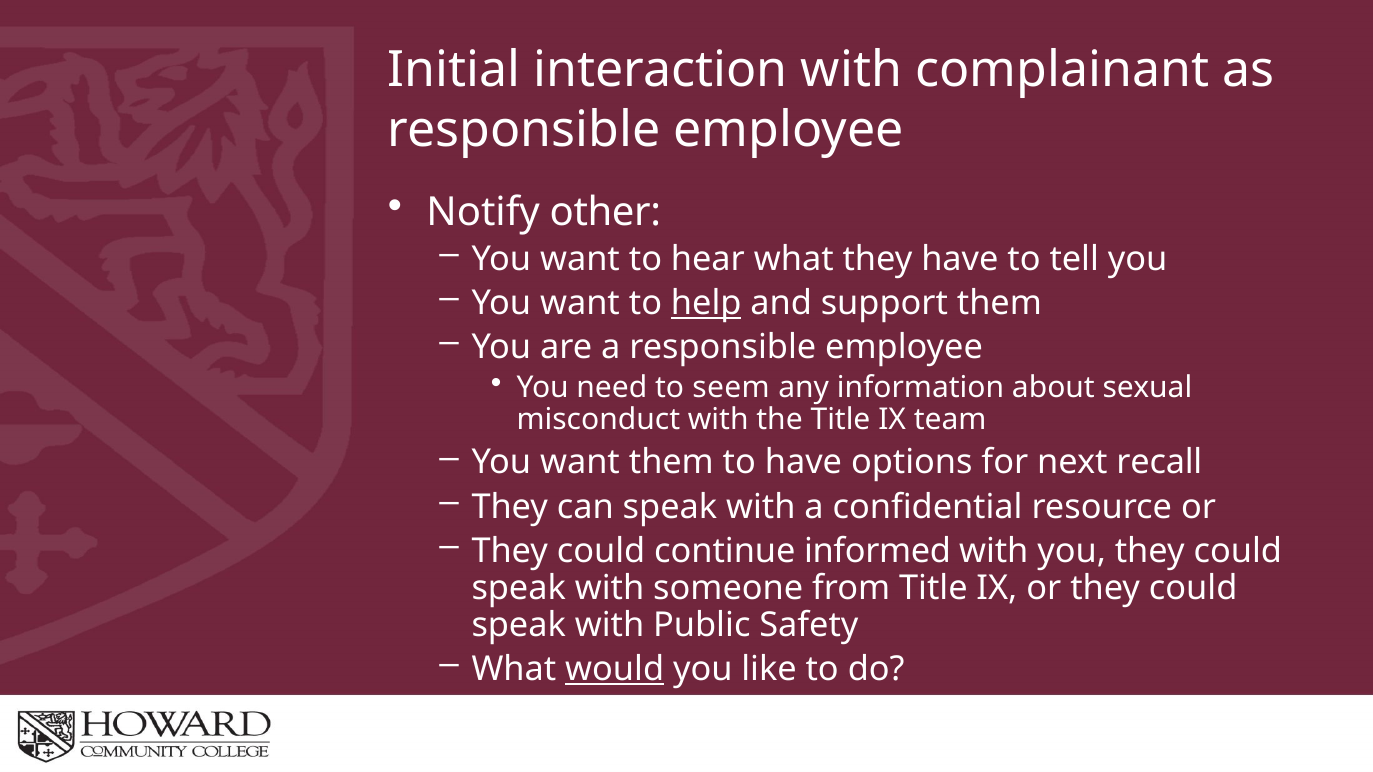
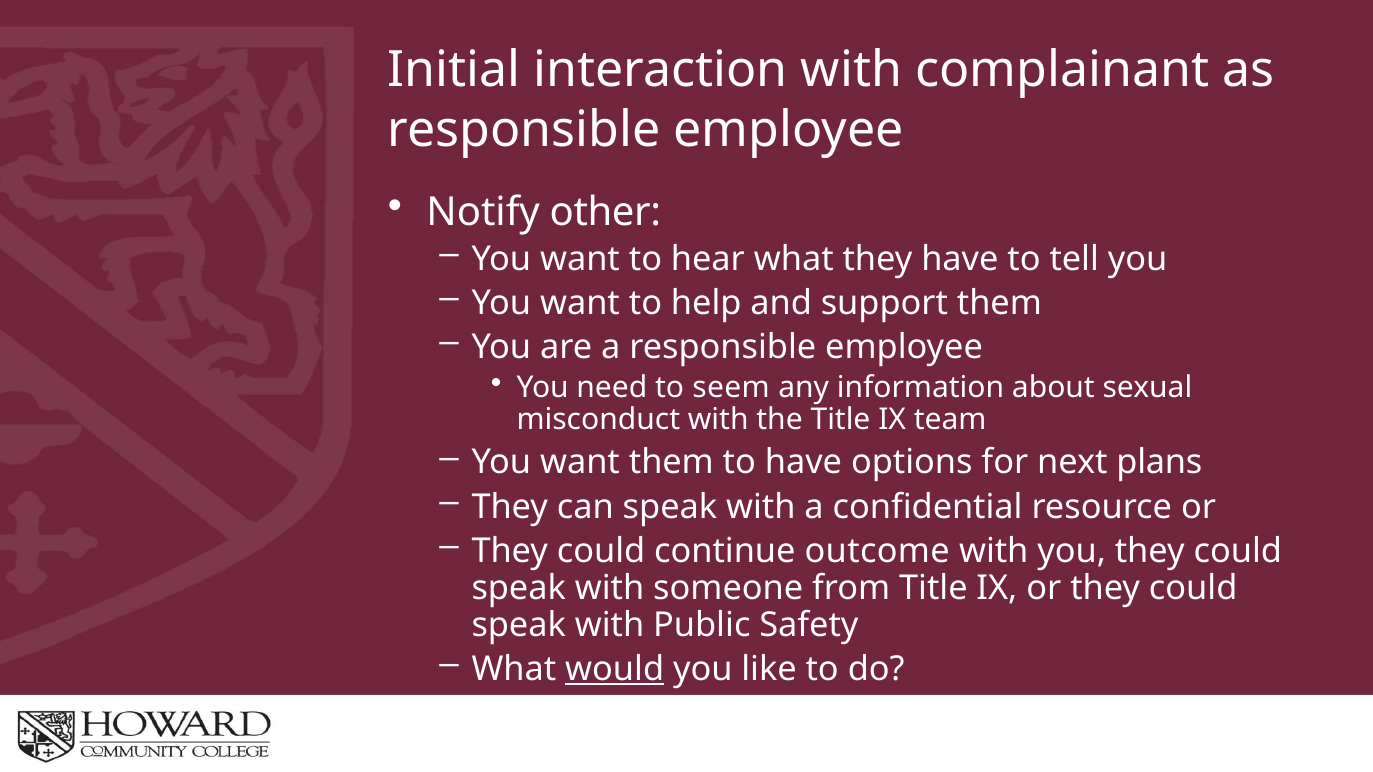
help underline: present -> none
recall: recall -> plans
informed: informed -> outcome
